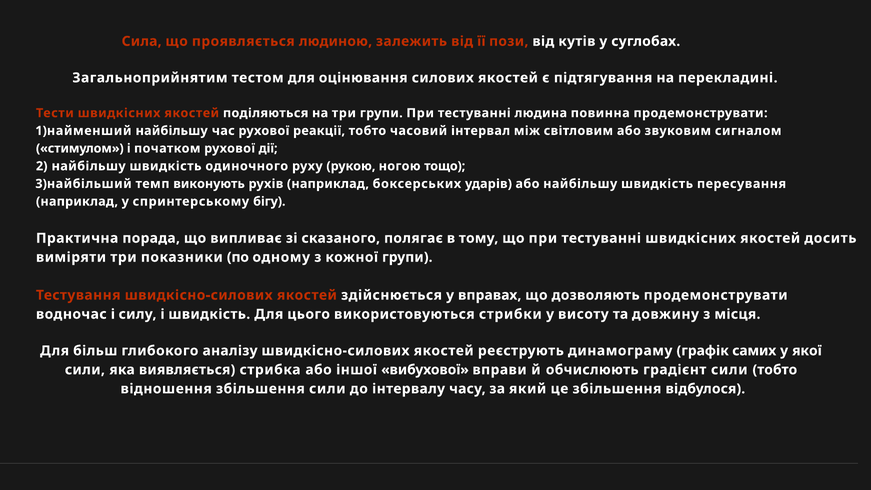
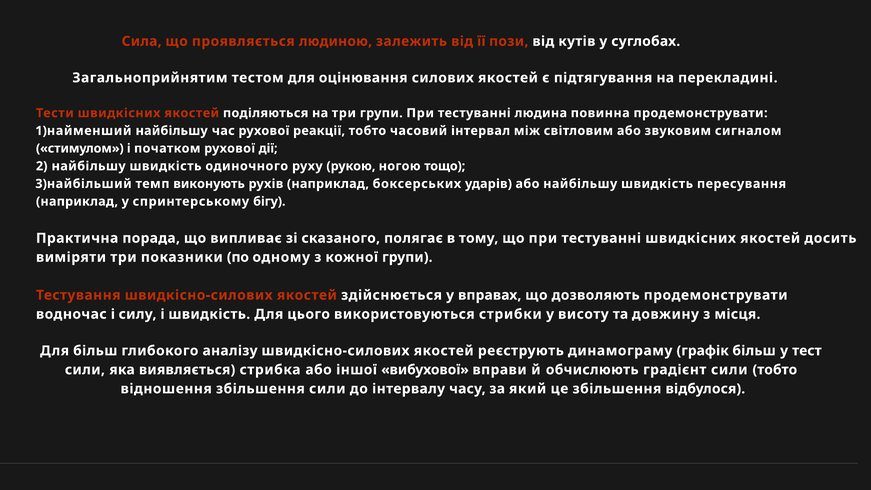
графік самих: самих -> більш
якої: якої -> тест
